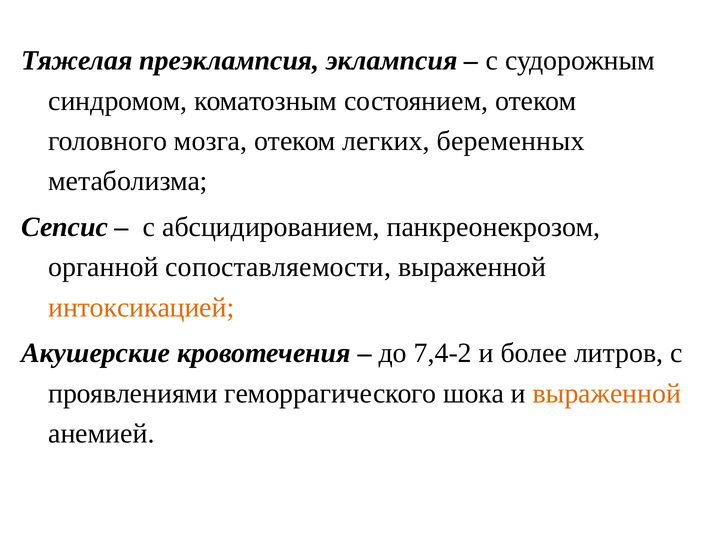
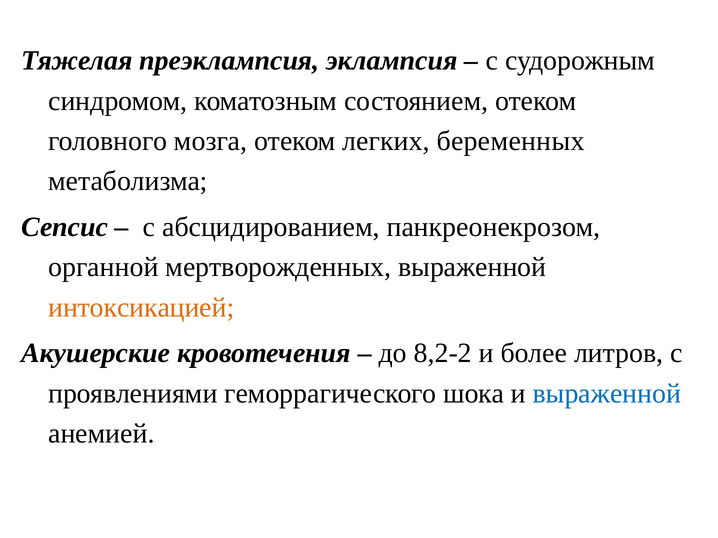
сопоставляемости: сопоставляемости -> мертворожденных
7,4-2: 7,4-2 -> 8,2-2
выраженной at (607, 394) colour: orange -> blue
